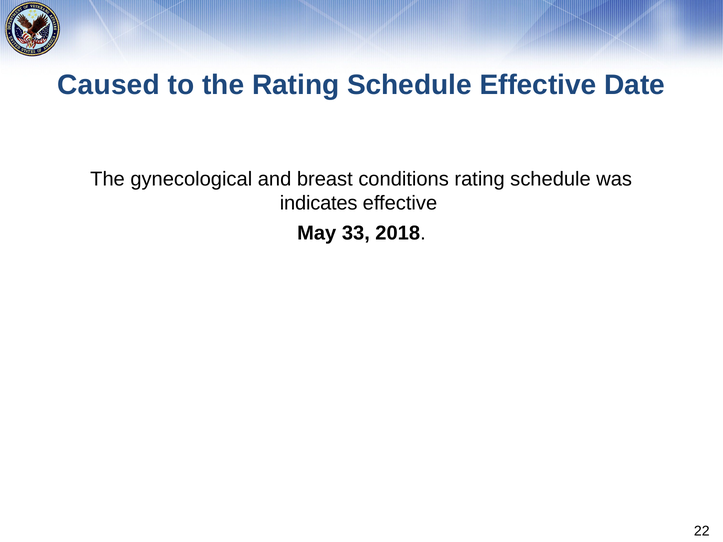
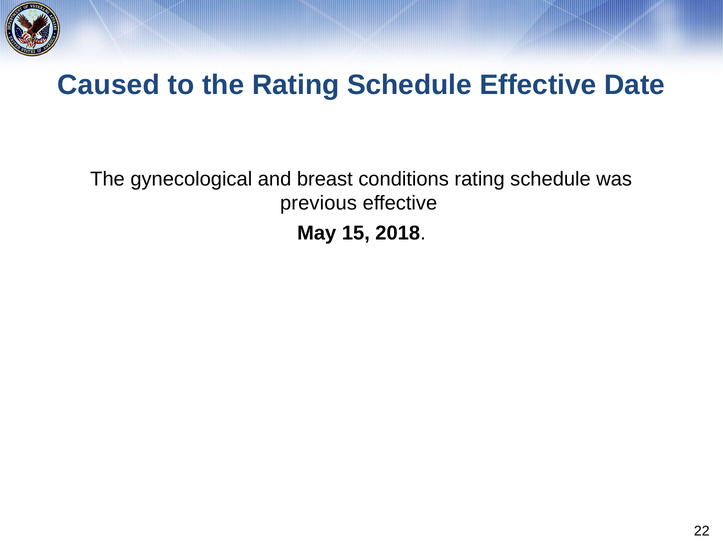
indicates: indicates -> previous
33: 33 -> 15
